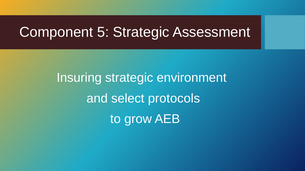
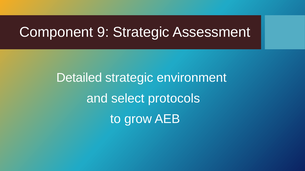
5: 5 -> 9
Insuring: Insuring -> Detailed
